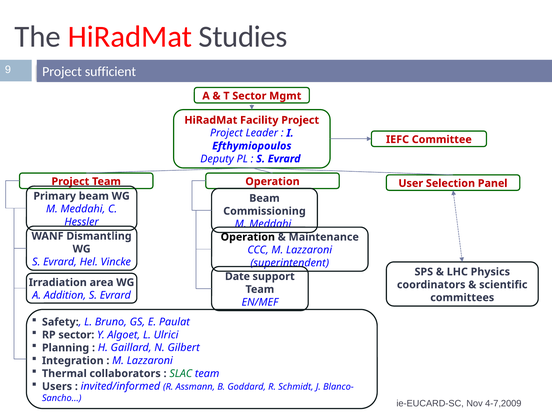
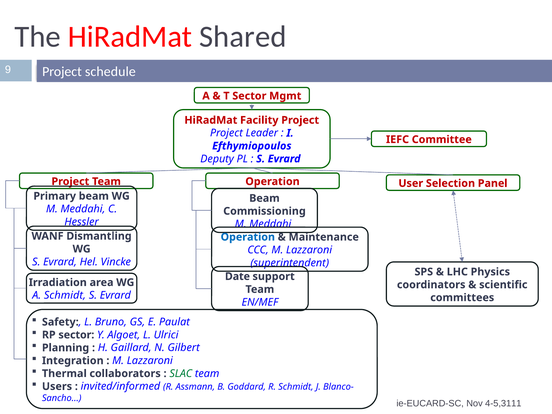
Studies: Studies -> Shared
sufficient: sufficient -> schedule
Operation at (248, 237) colour: black -> blue
A Addition: Addition -> Schmidt
4-7,2009: 4-7,2009 -> 4-5,3111
